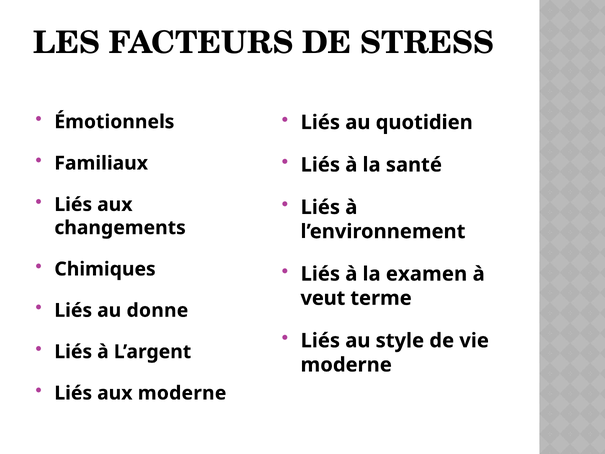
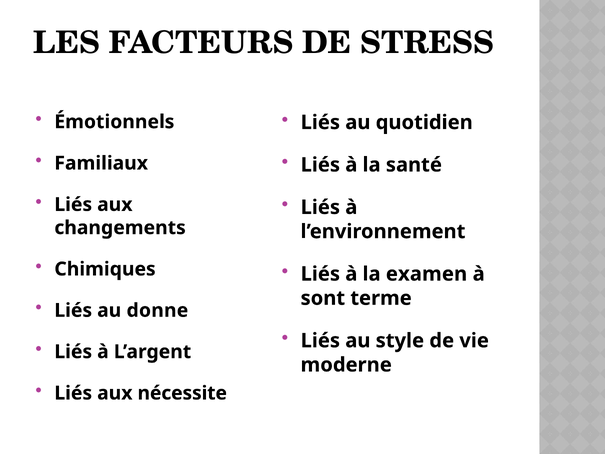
veut: veut -> sont
aux moderne: moderne -> nécessite
